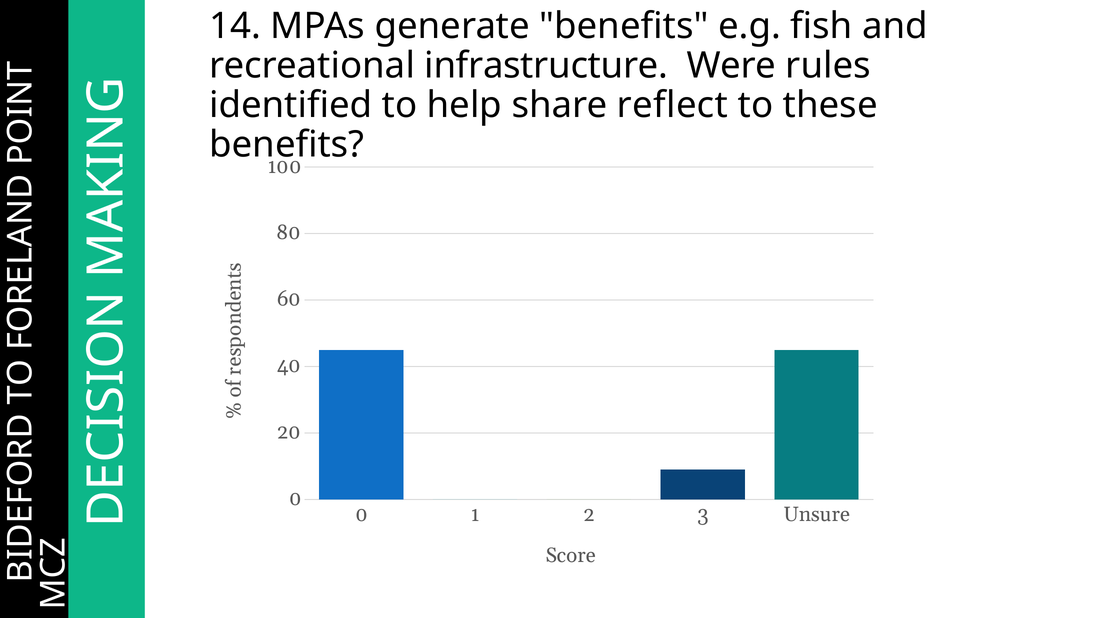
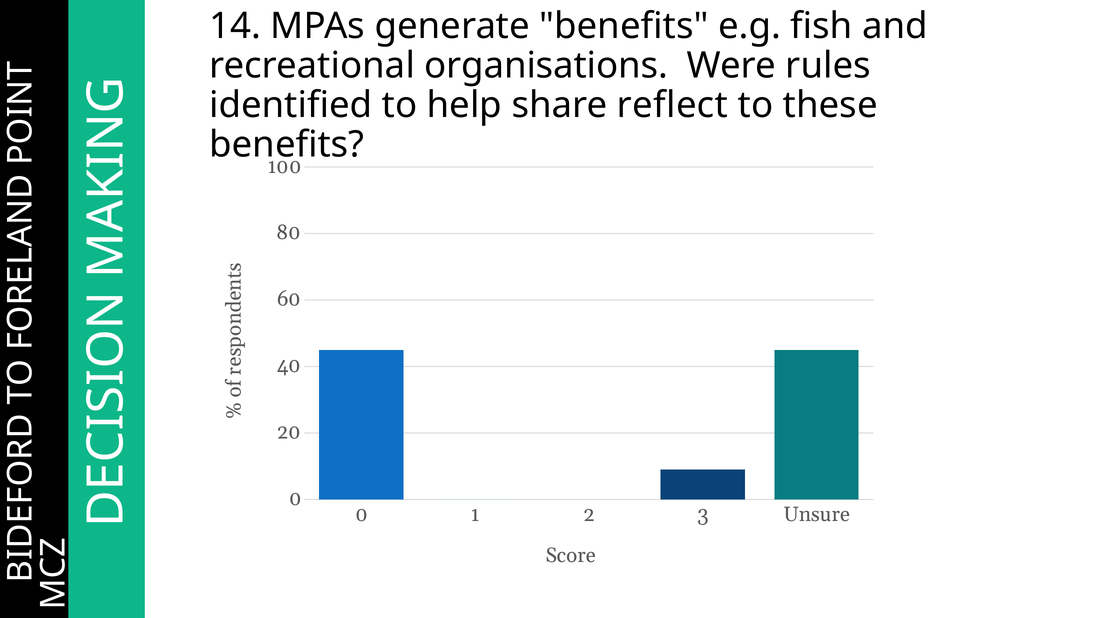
infrastructure: infrastructure -> organisations
